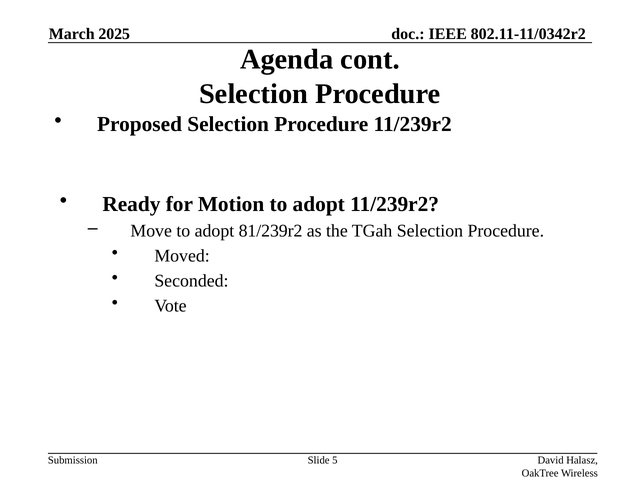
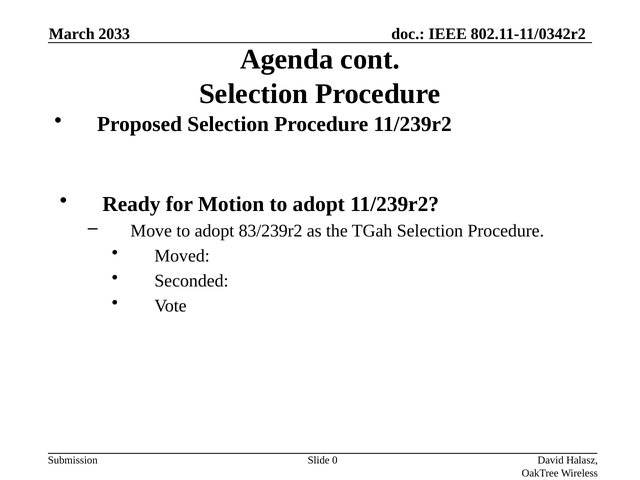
2025: 2025 -> 2033
81/239r2: 81/239r2 -> 83/239r2
5: 5 -> 0
